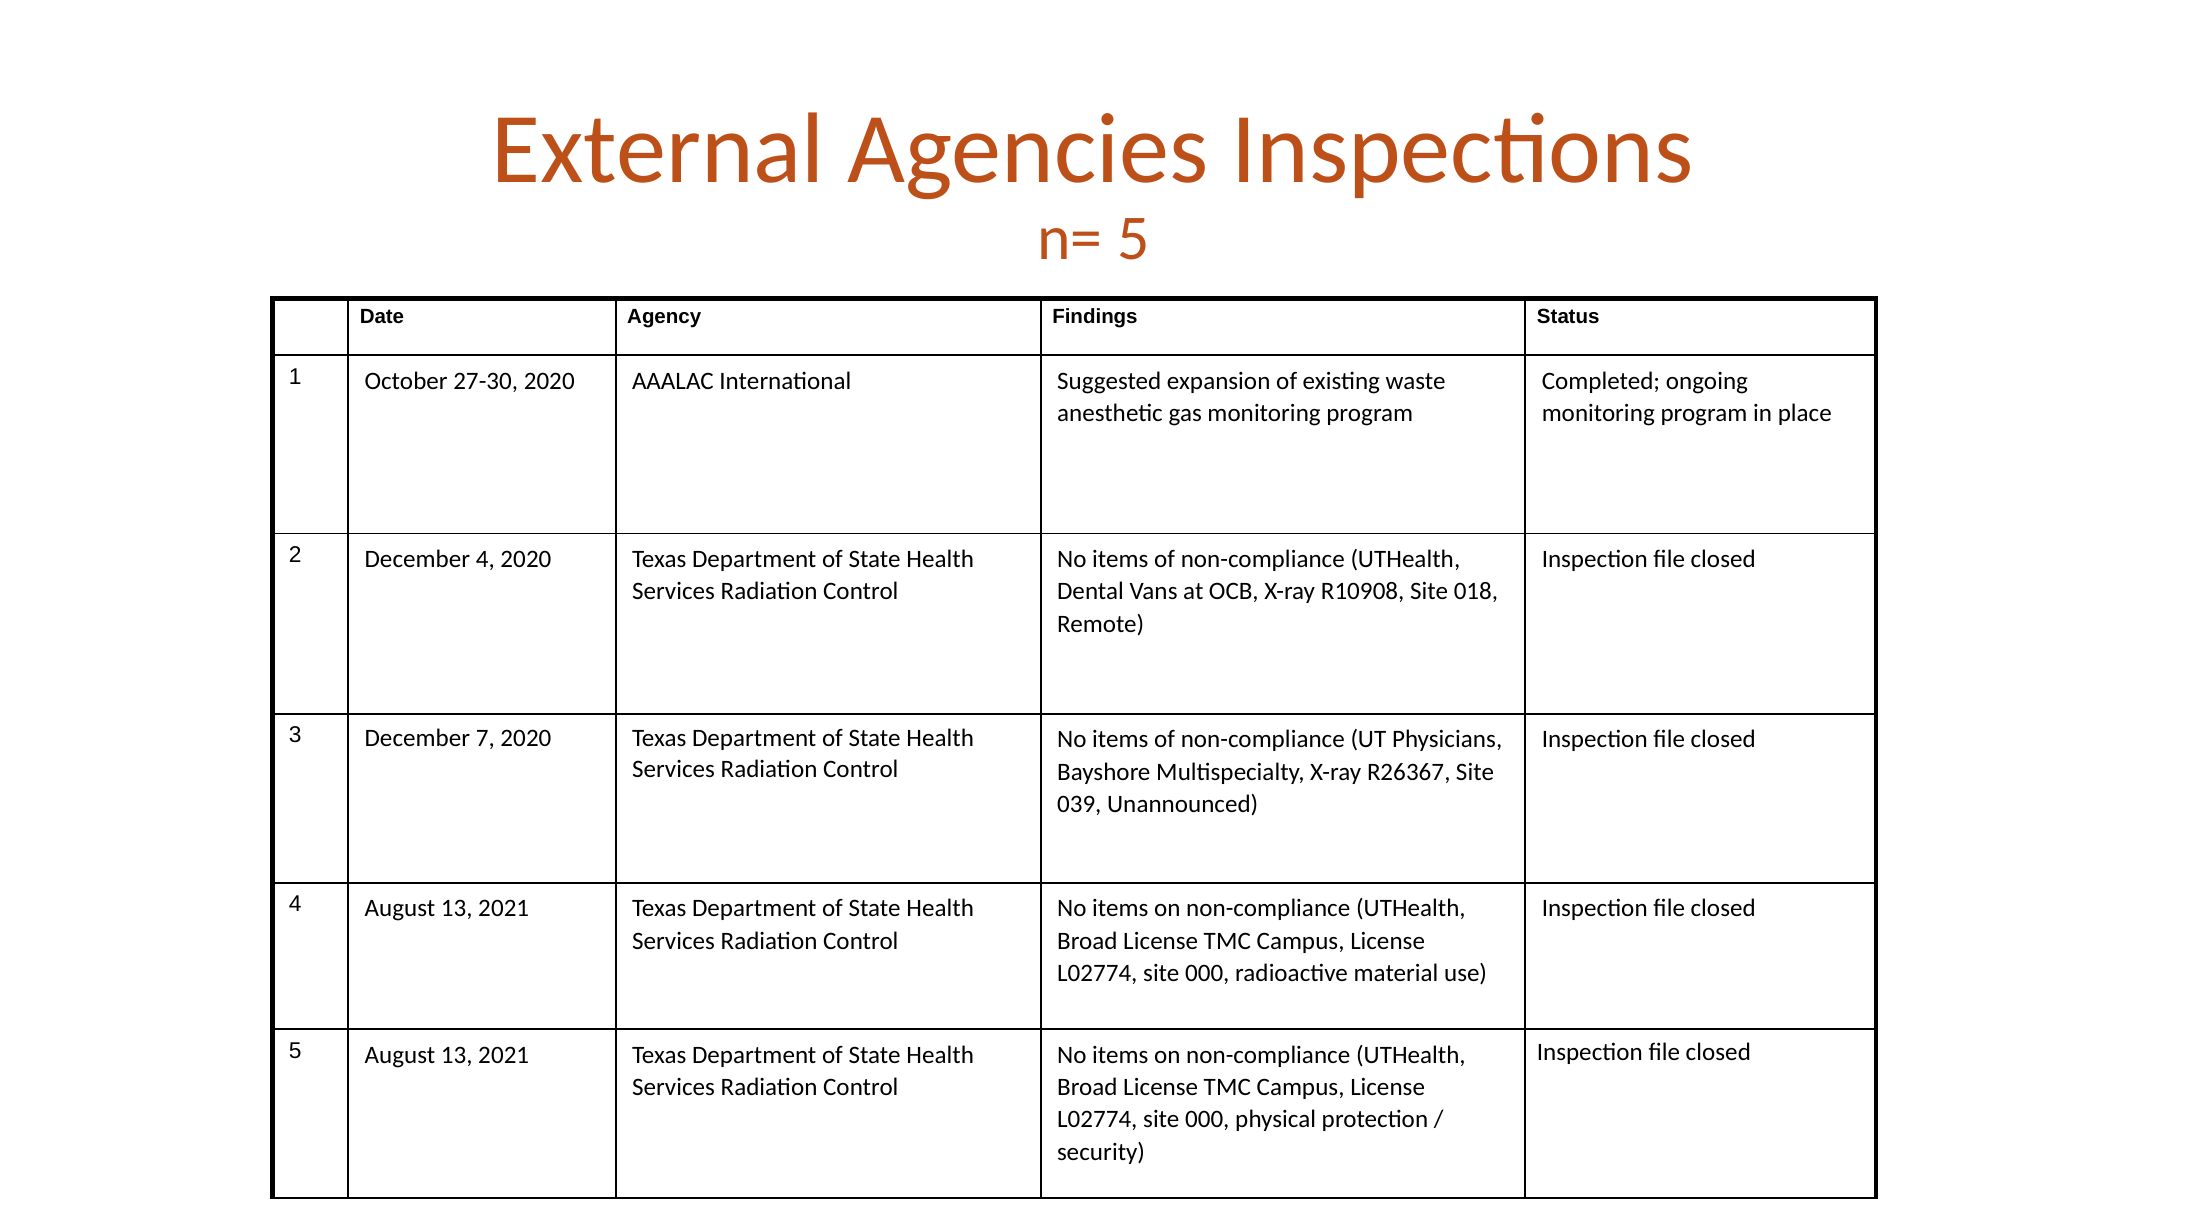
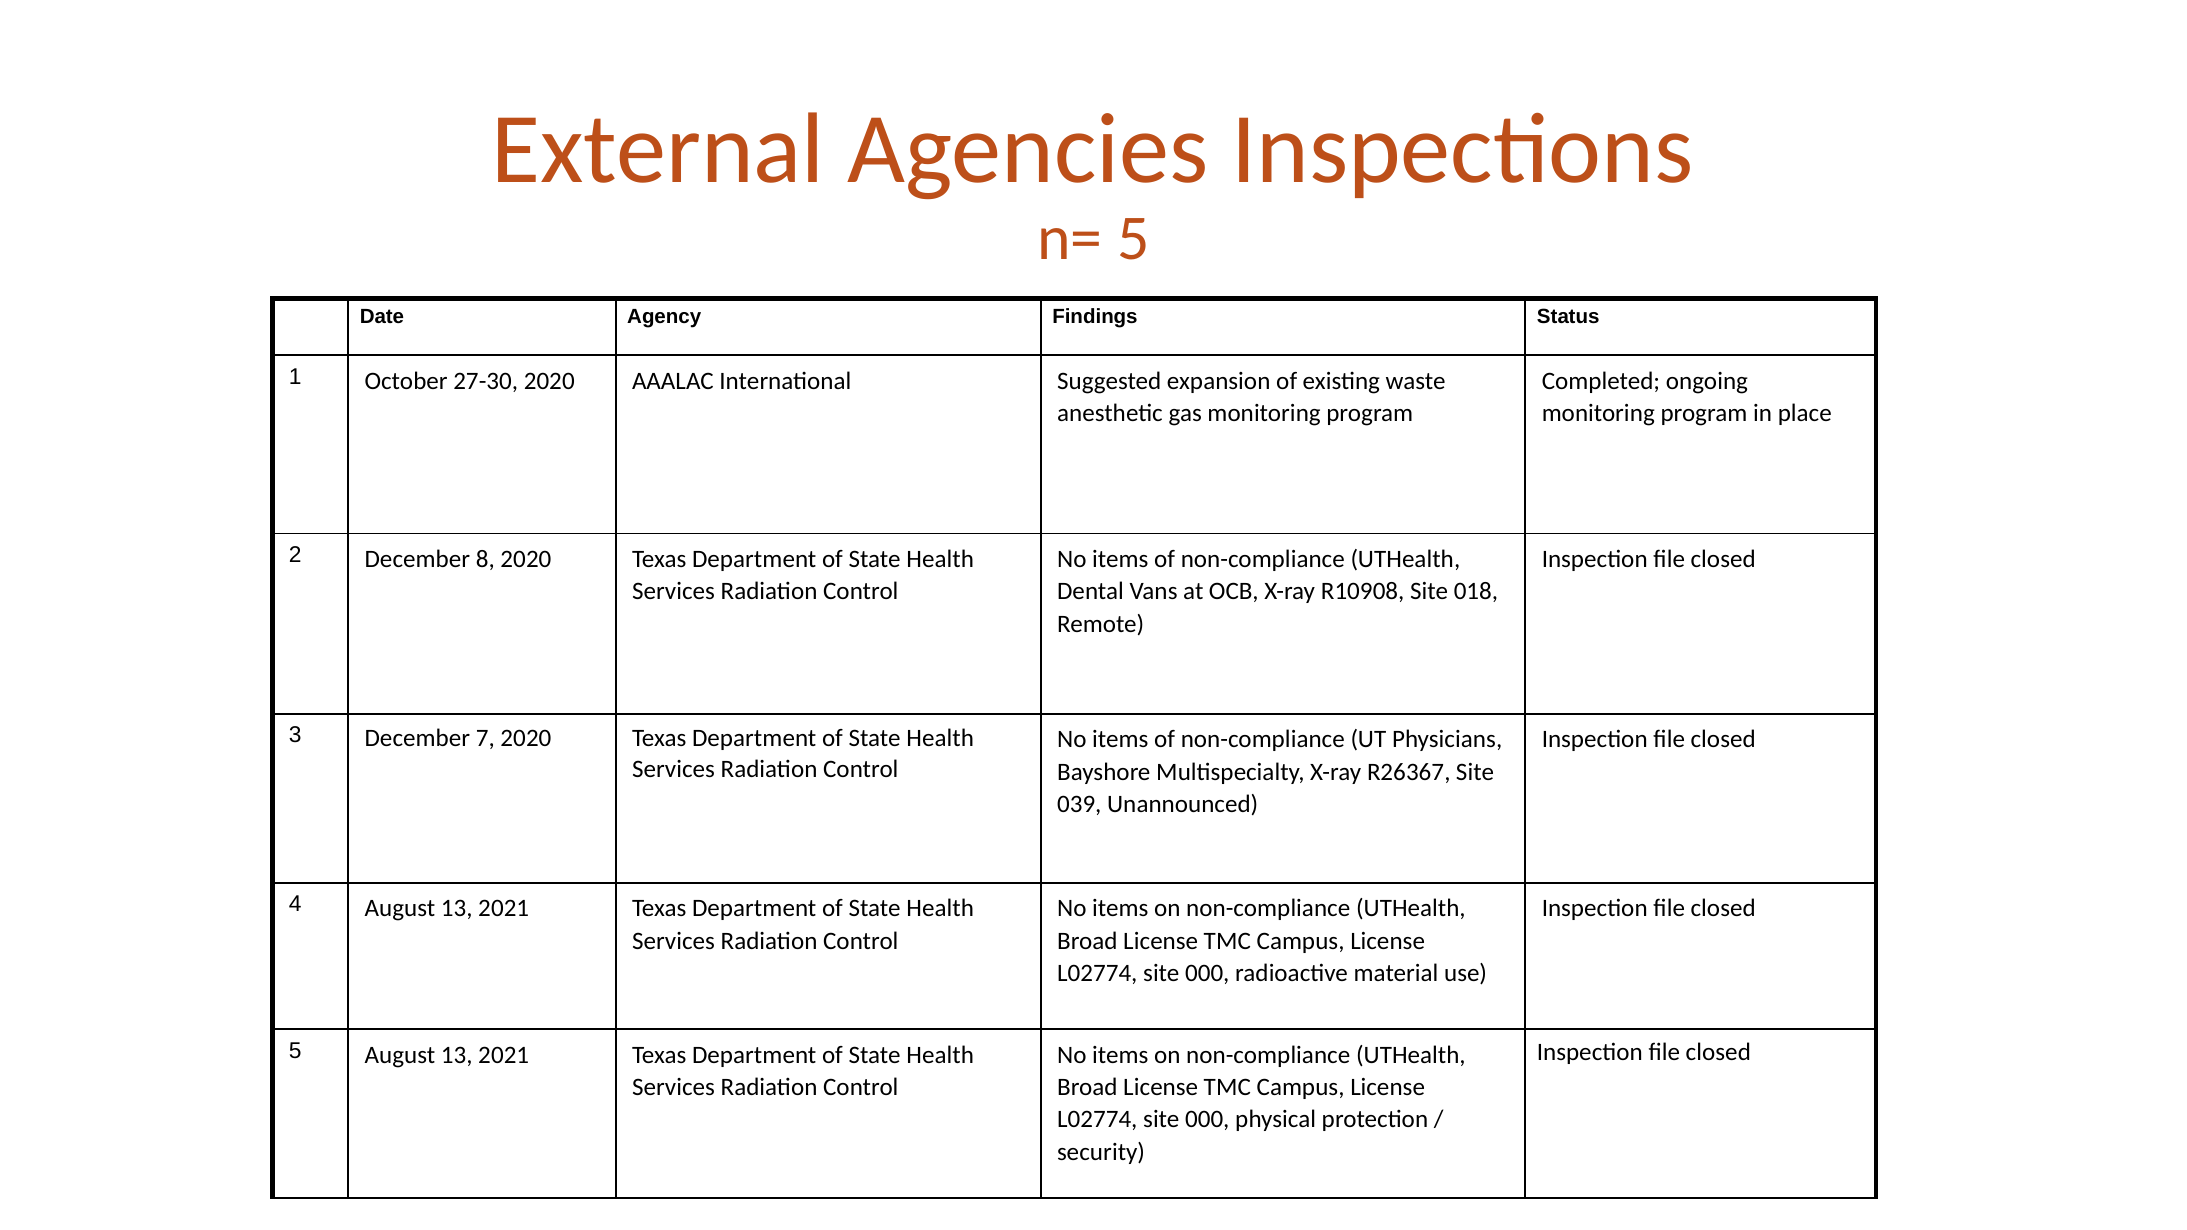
December 4: 4 -> 8
